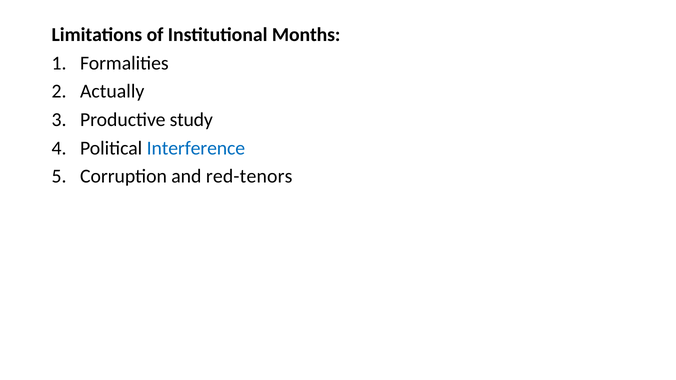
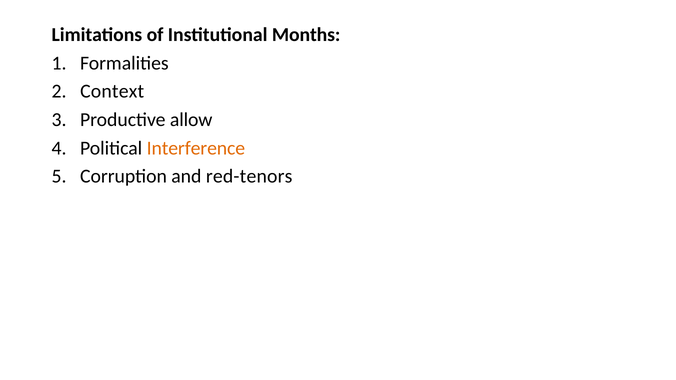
Actually: Actually -> Context
study: study -> allow
Interference colour: blue -> orange
